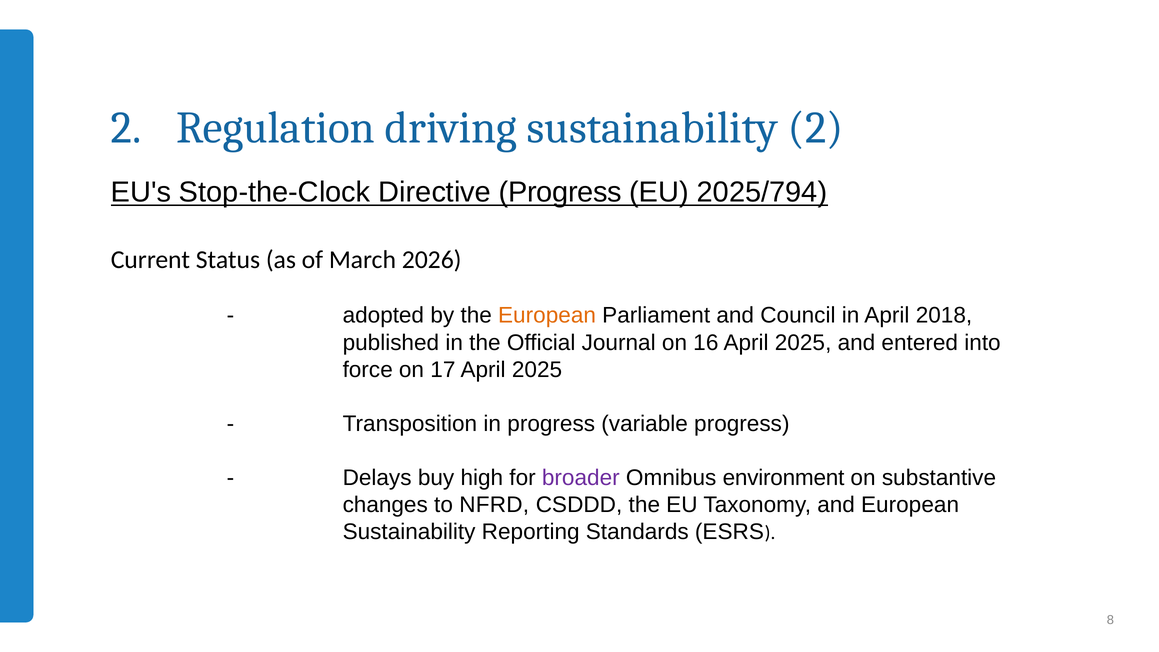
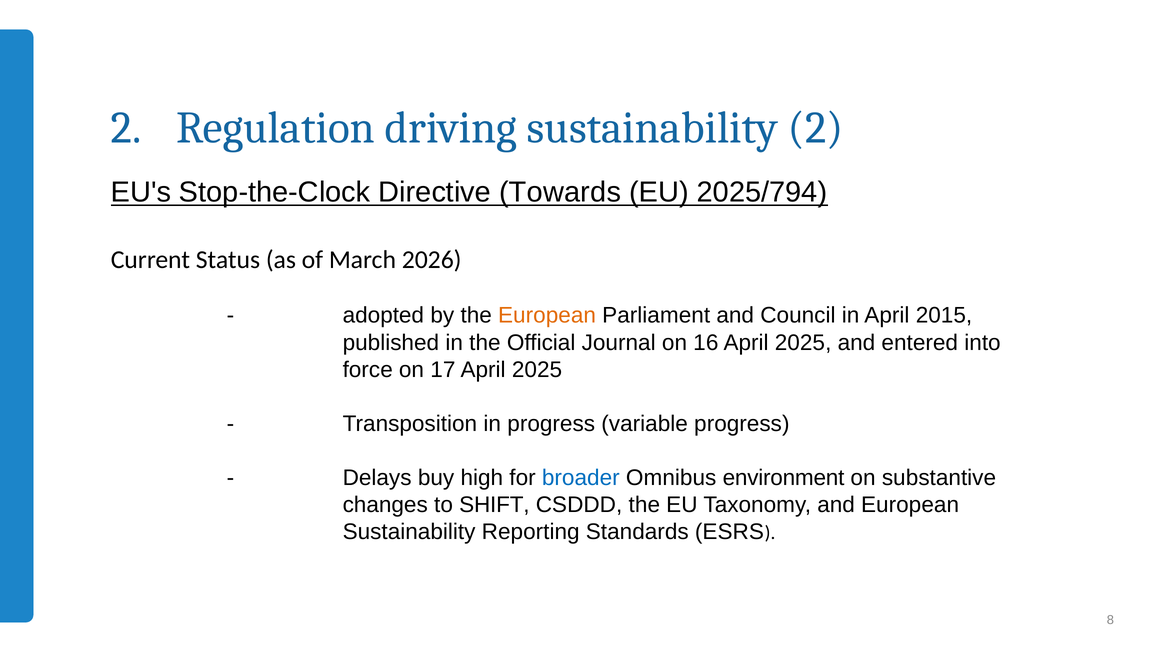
Directive Progress: Progress -> Towards
2018: 2018 -> 2015
broader colour: purple -> blue
NFRD: NFRD -> SHIFT
